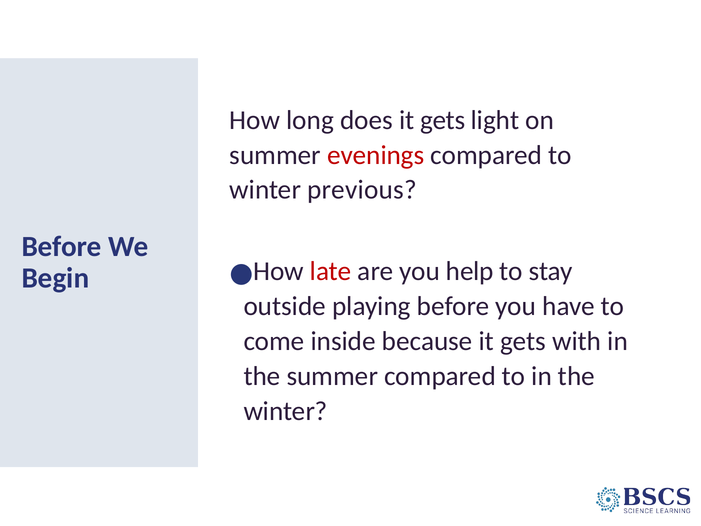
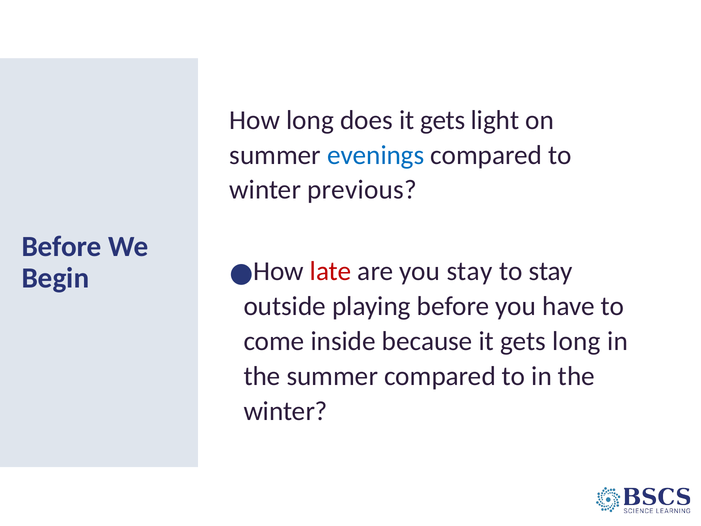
evenings colour: red -> blue
you help: help -> stay
gets with: with -> long
